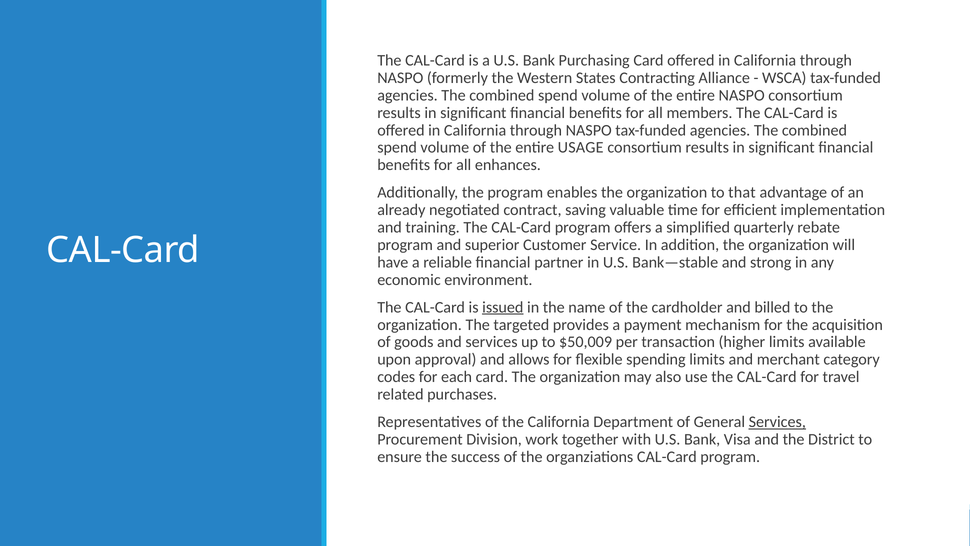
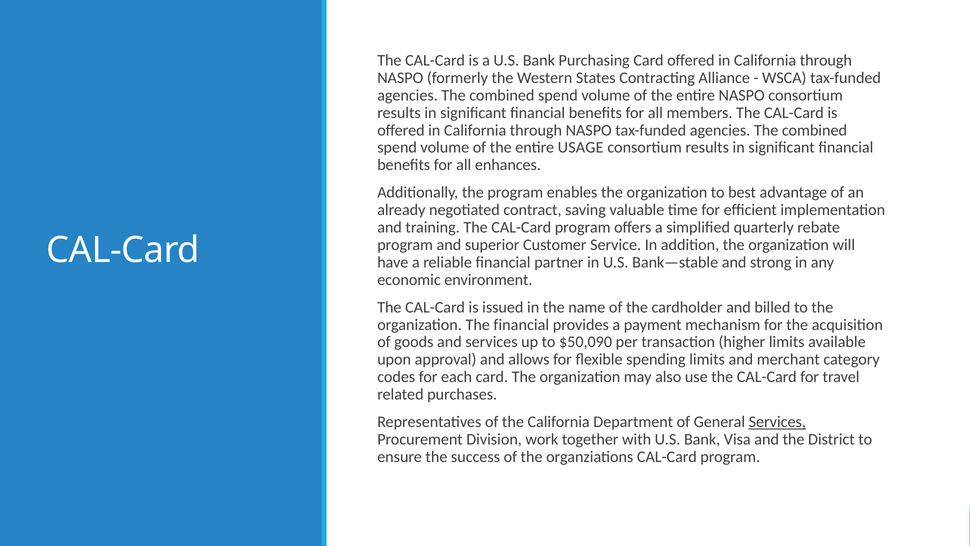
that: that -> best
issued underline: present -> none
The targeted: targeted -> financial
$50,009: $50,009 -> $50,090
